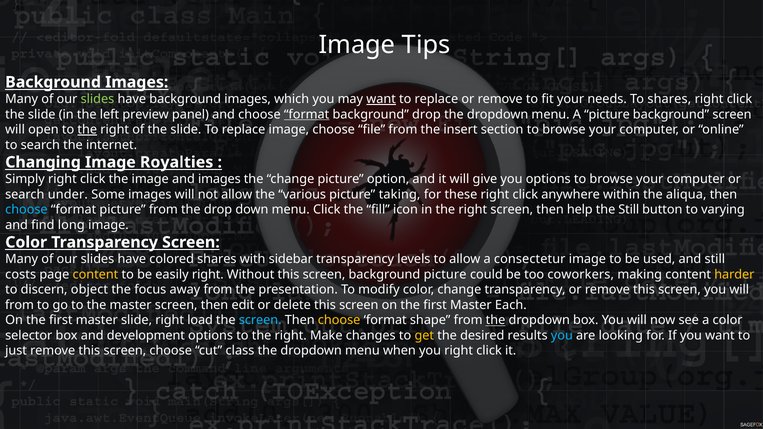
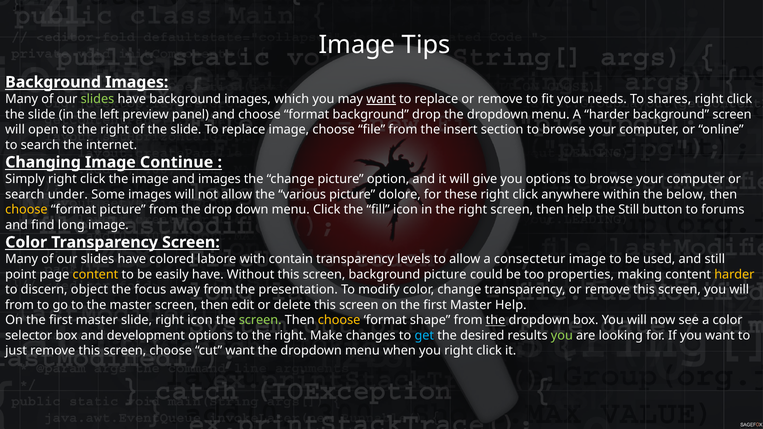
format at (307, 114) underline: present -> none
A picture: picture -> harder
the at (87, 130) underline: present -> none
Royalties: Royalties -> Continue
taking: taking -> dolore
aliqua: aliqua -> below
choose at (26, 210) colour: light blue -> yellow
varying: varying -> forums
colored shares: shares -> labore
sidebar: sidebar -> contain
costs: costs -> point
easily right: right -> have
coworkers: coworkers -> properties
Master Each: Each -> Help
right load: load -> icon
screen at (260, 320) colour: light blue -> light green
get colour: yellow -> light blue
you at (562, 336) colour: light blue -> light green
cut class: class -> want
